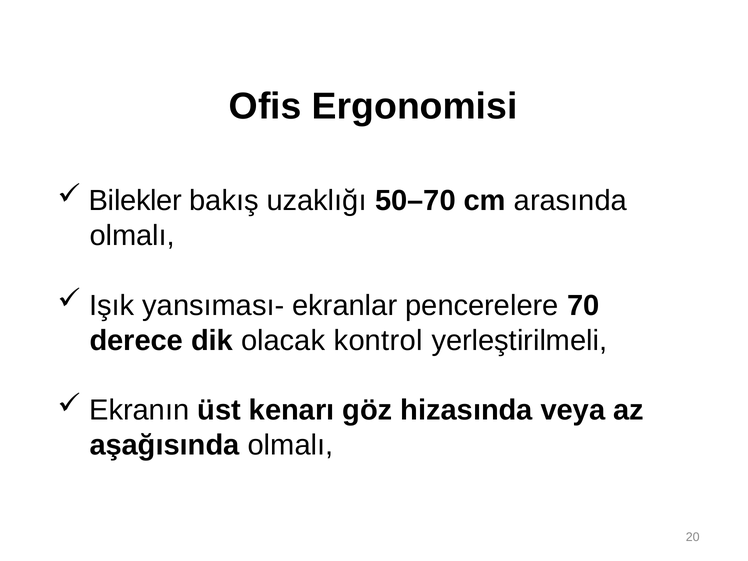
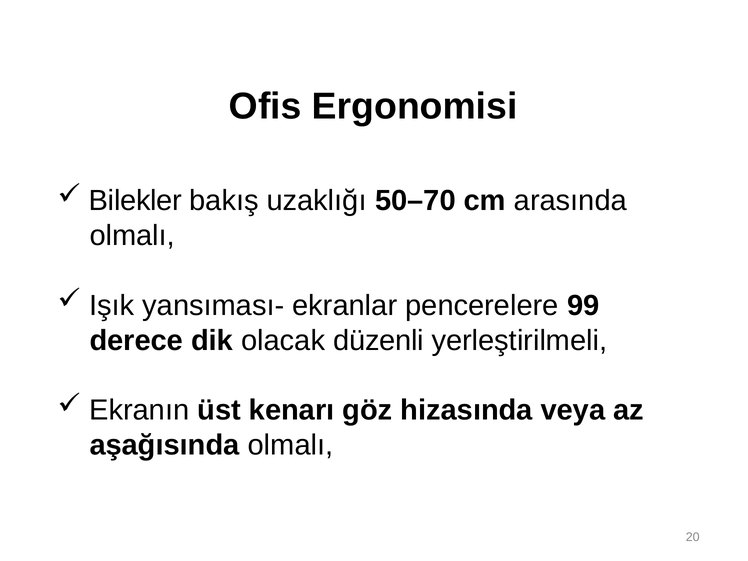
70: 70 -> 99
kontrol: kontrol -> düzenli
